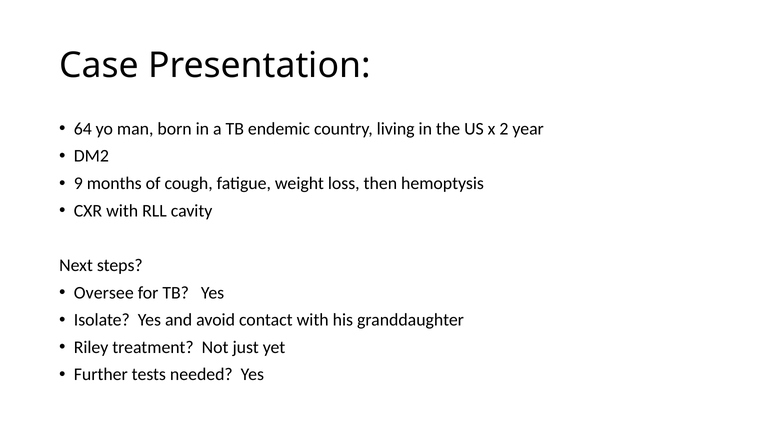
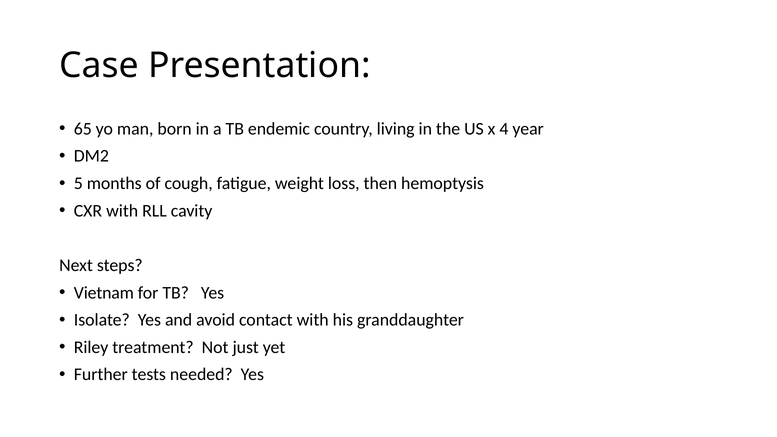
64: 64 -> 65
2: 2 -> 4
9: 9 -> 5
Oversee: Oversee -> Vietnam
